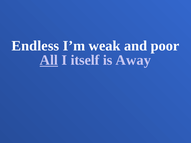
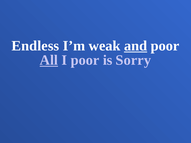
and underline: none -> present
I itself: itself -> poor
Away: Away -> Sorry
